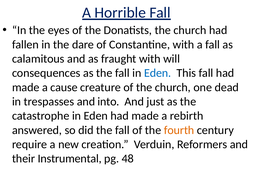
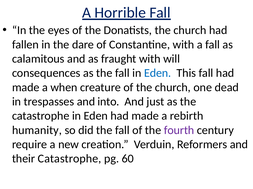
cause: cause -> when
answered: answered -> humanity
fourth colour: orange -> purple
their Instrumental: Instrumental -> Catastrophe
48: 48 -> 60
